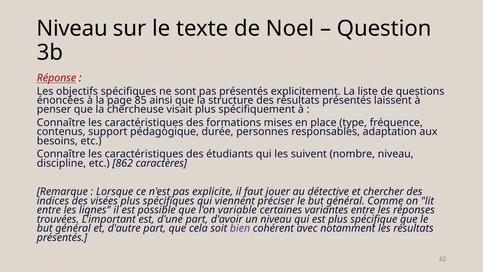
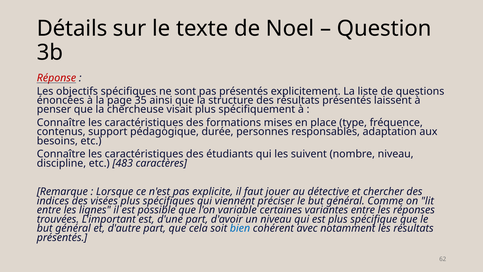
Niveau at (72, 29): Niveau -> Détails
85: 85 -> 35
862: 862 -> 483
bien colour: purple -> blue
